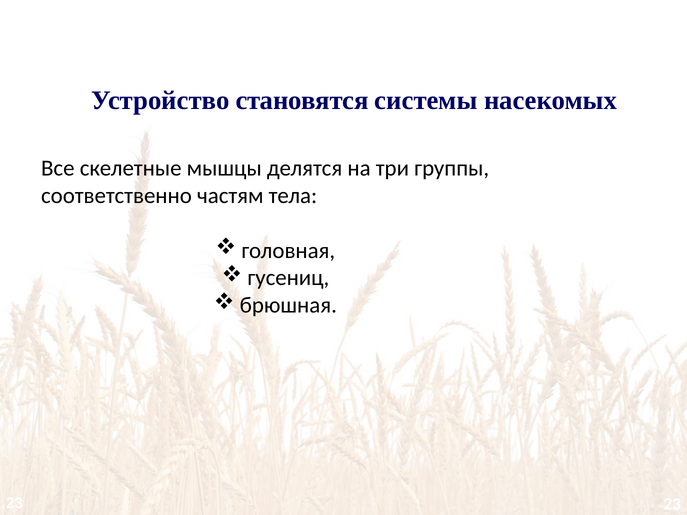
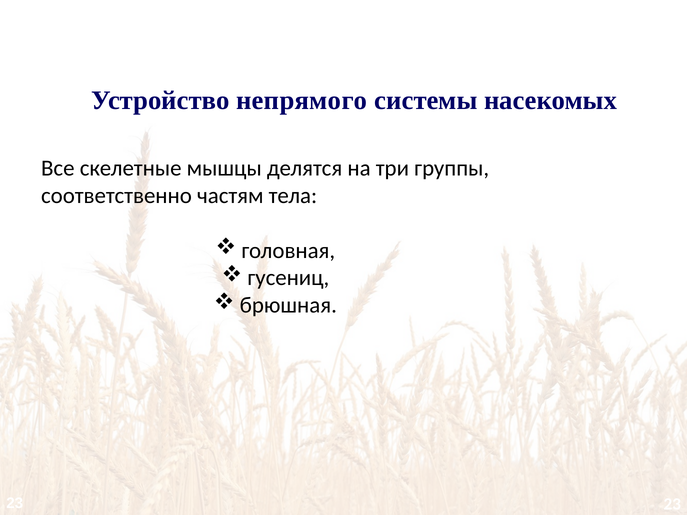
становятся: становятся -> непрямого
